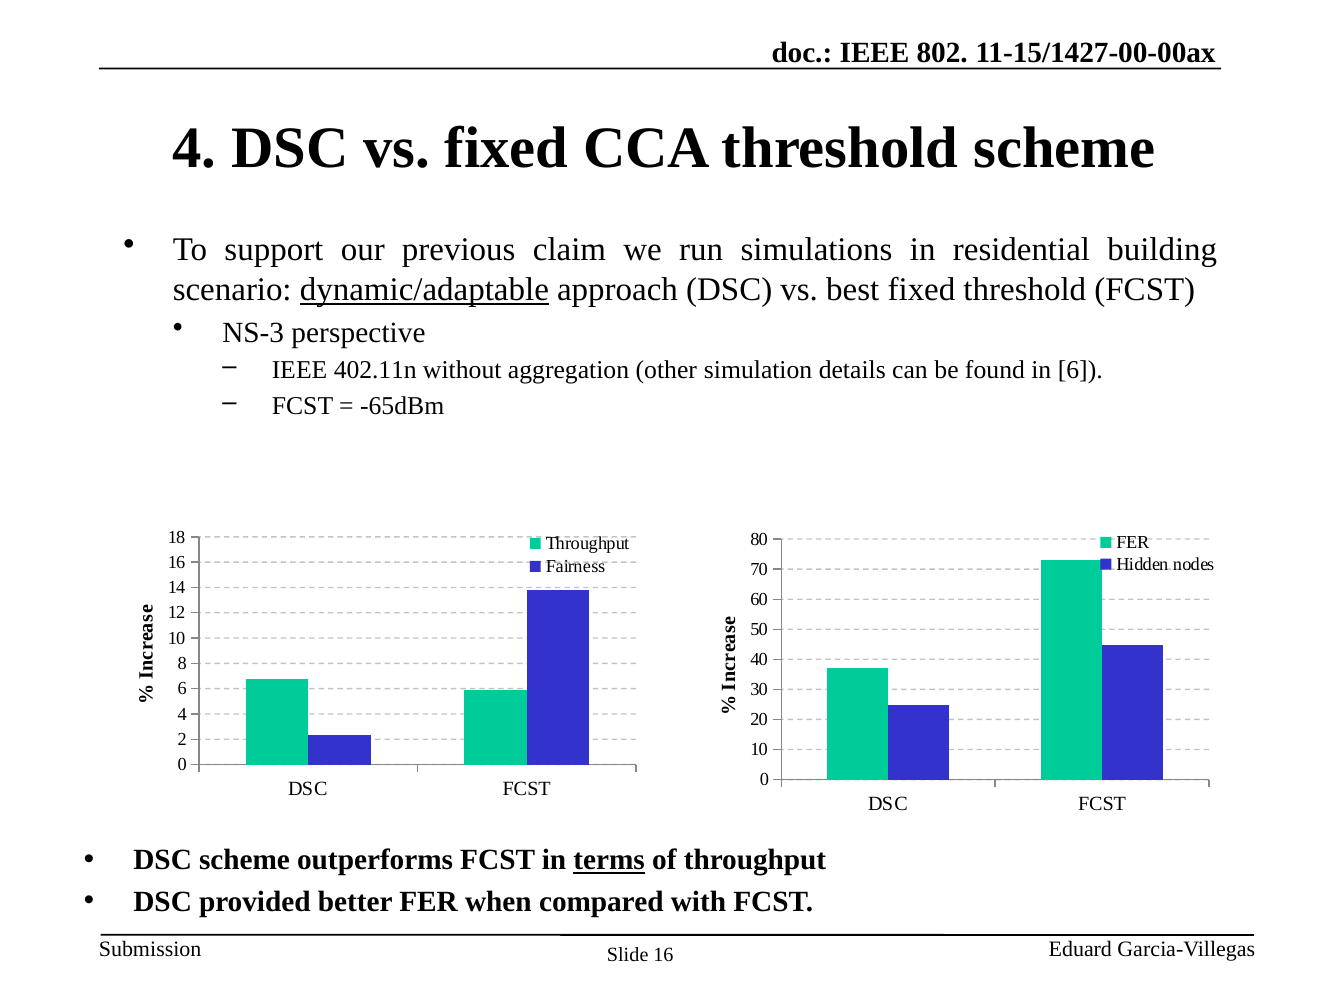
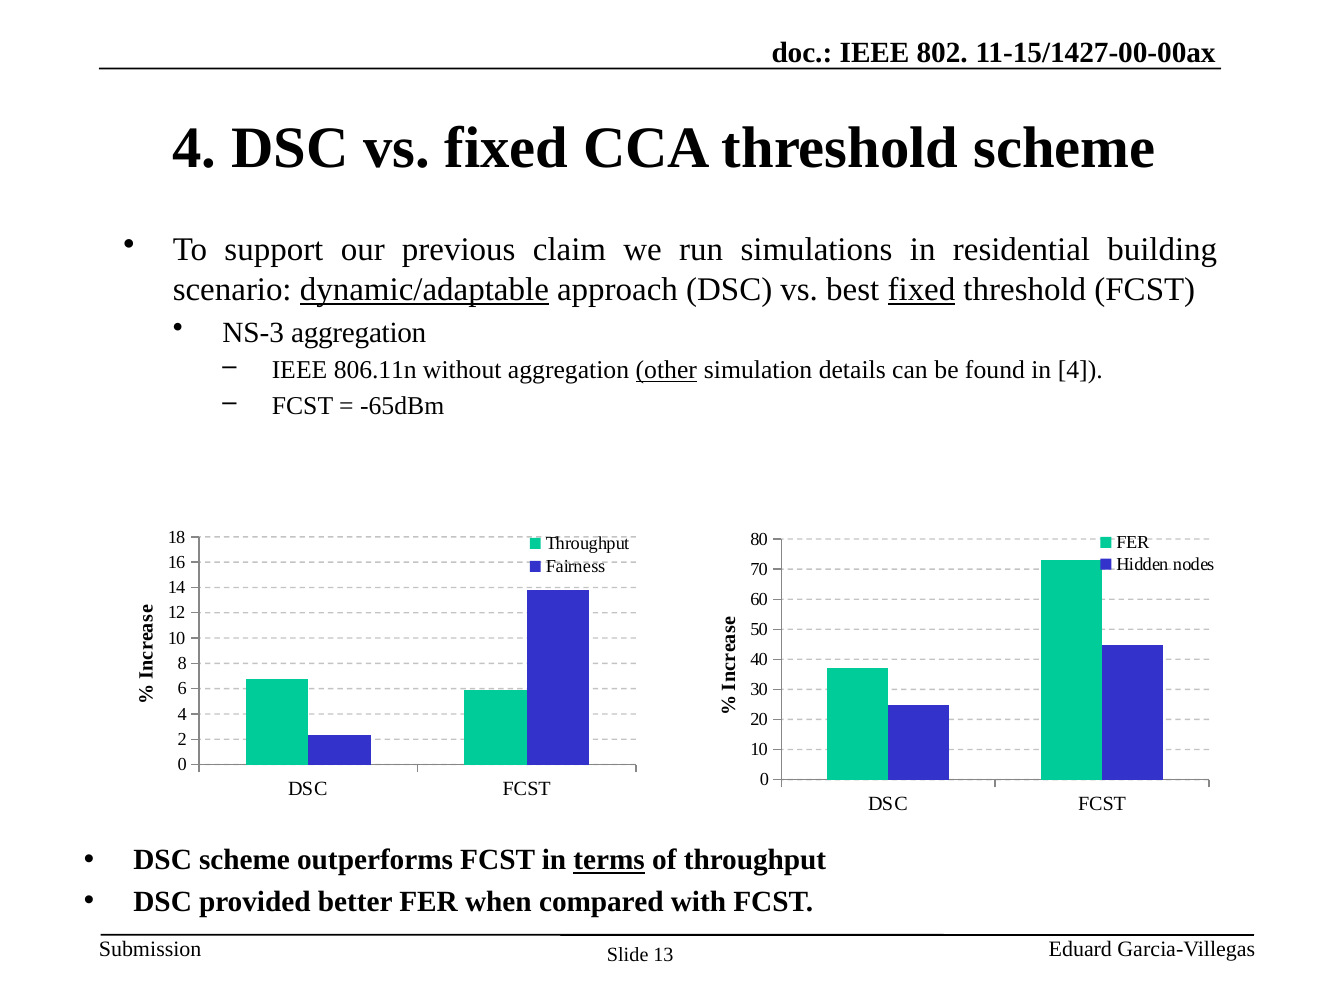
fixed at (921, 290) underline: none -> present
NS-3 perspective: perspective -> aggregation
402.11n: 402.11n -> 806.11n
other underline: none -> present
in 6: 6 -> 4
Slide 16: 16 -> 13
